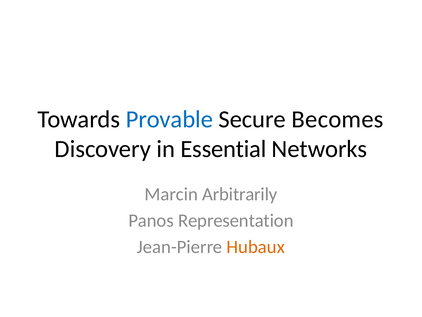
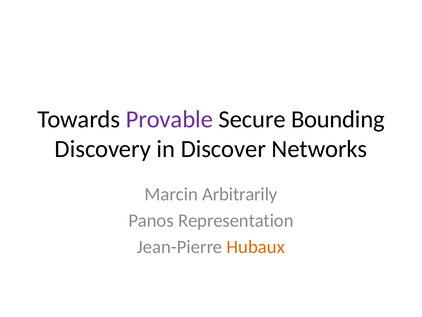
Provable colour: blue -> purple
Becomes: Becomes -> Bounding
Essential: Essential -> Discover
